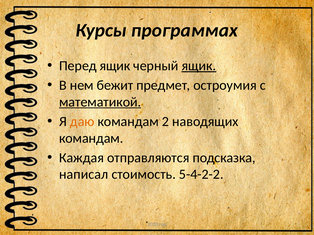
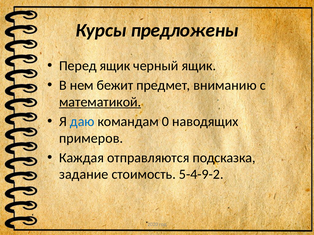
программах: программах -> предложены
ящик at (199, 66) underline: present -> none
остроумия: остроумия -> вниманию
даю colour: orange -> blue
2: 2 -> 0
командам at (91, 138): командам -> примеров
написал: написал -> задание
5-4-2-2: 5-4-2-2 -> 5-4-9-2
